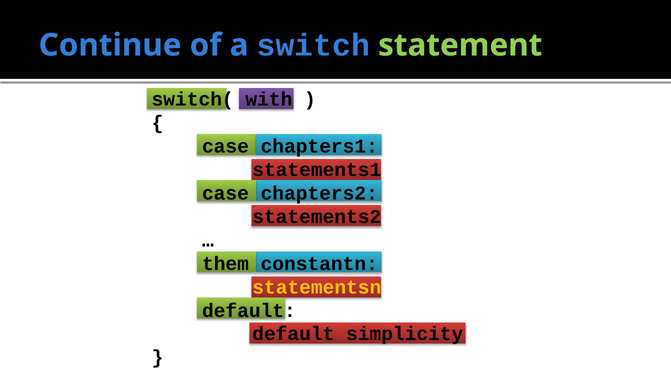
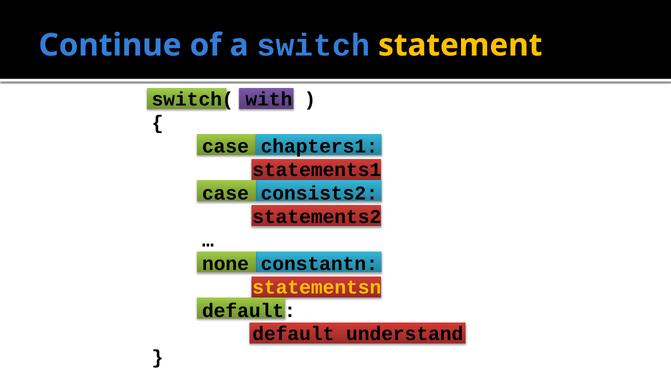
statement colour: light green -> yellow
chapters2: chapters2 -> consists2
them: them -> none
simplicity: simplicity -> understand
